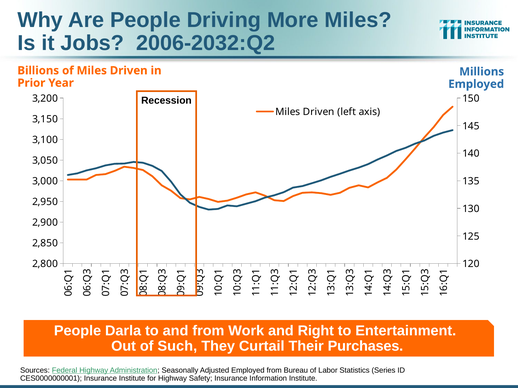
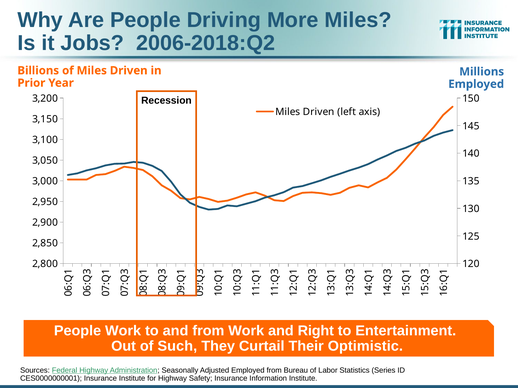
2006-2032:Q2: 2006-2032:Q2 -> 2006-2018:Q2
People Darla: Darla -> Work
Purchases: Purchases -> Optimistic
